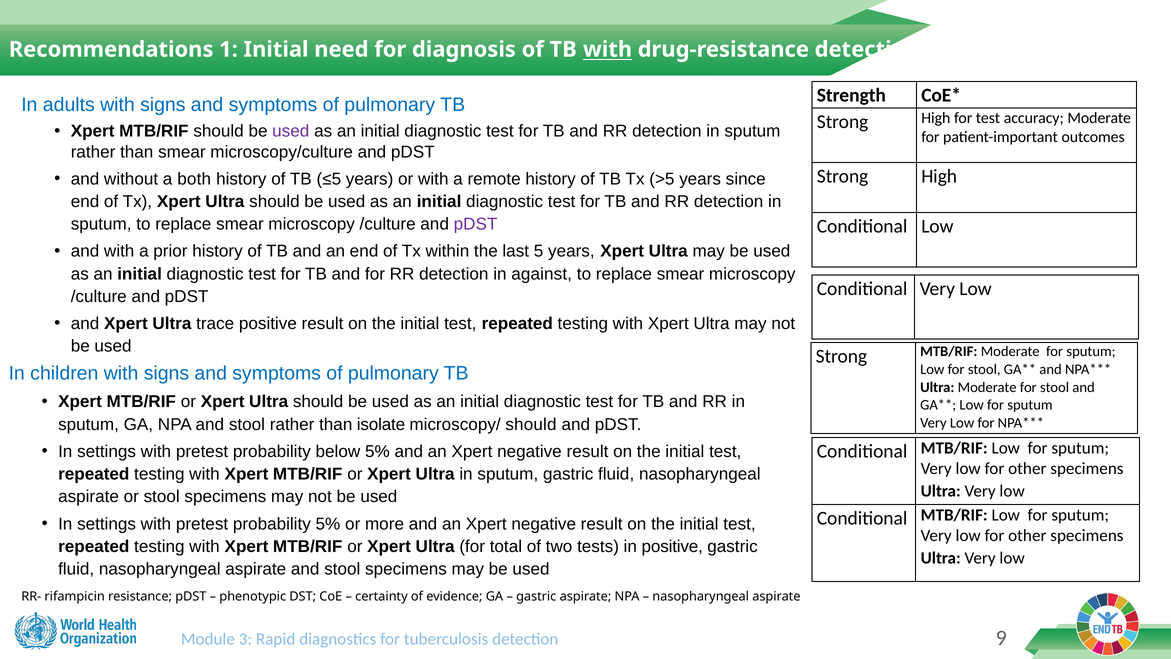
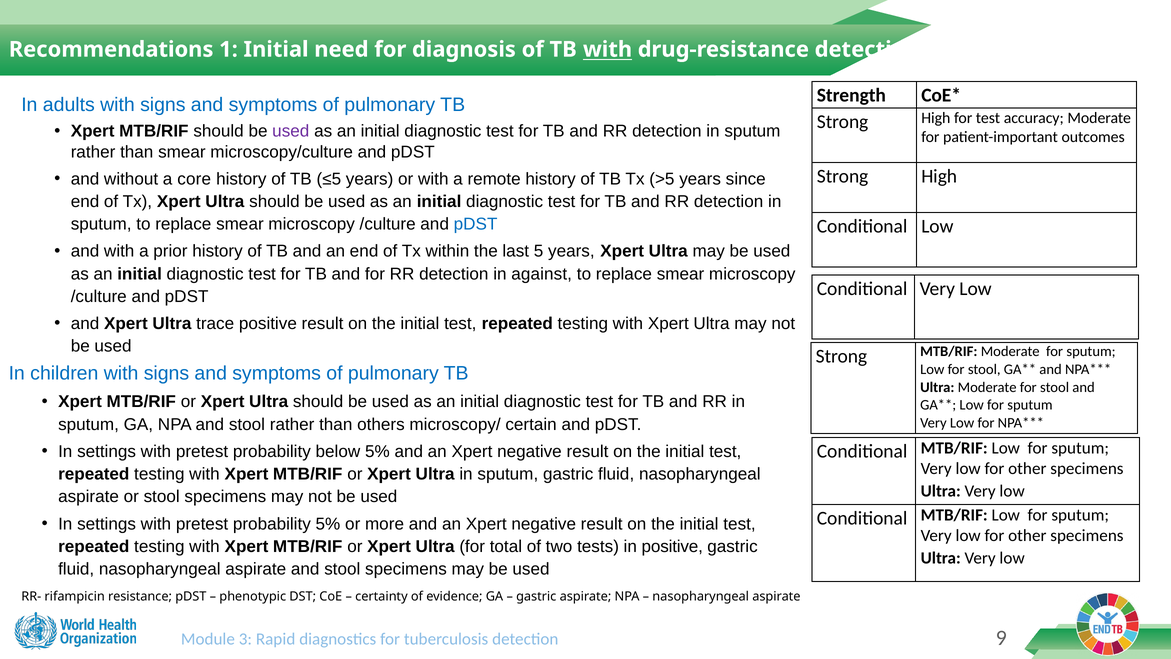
both: both -> core
pDST at (476, 224) colour: purple -> blue
isolate: isolate -> others
microscopy/ should: should -> certain
